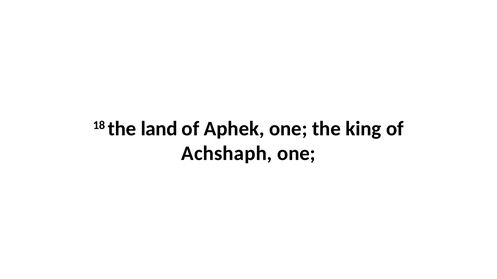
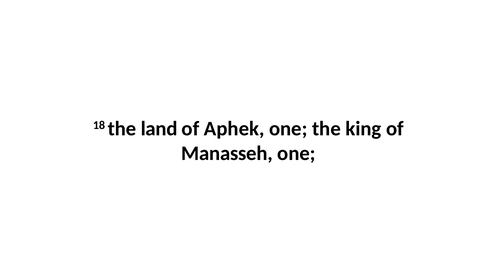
Achshaph: Achshaph -> Manasseh
